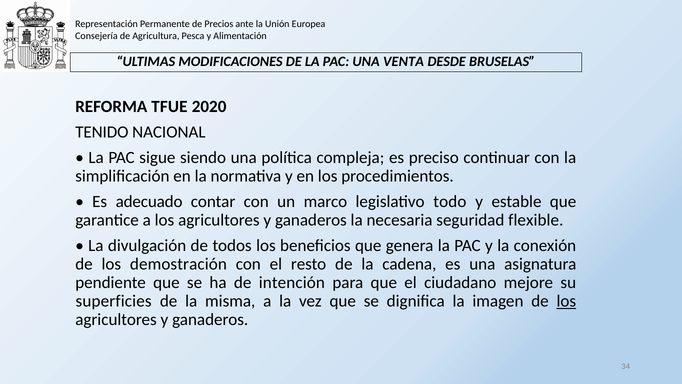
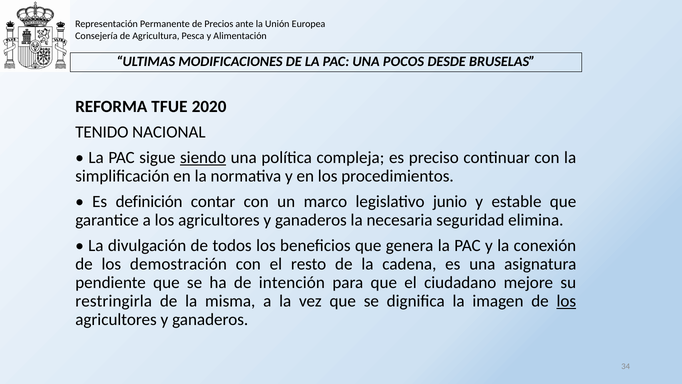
VENTA: VENTA -> POCOS
siendo underline: none -> present
adecuado: adecuado -> definición
todo: todo -> junio
flexible: flexible -> elimina
superficies: superficies -> restringirla
